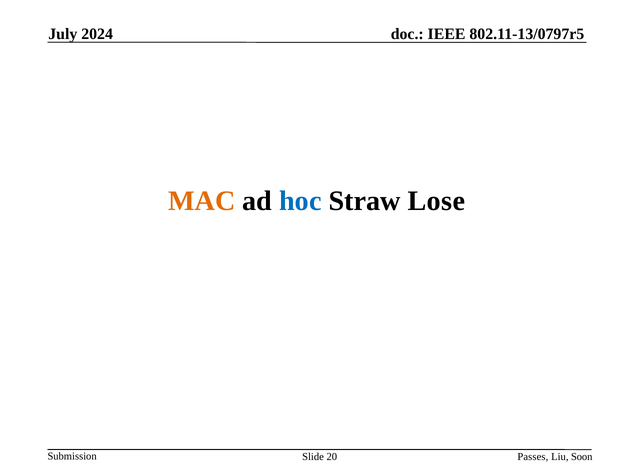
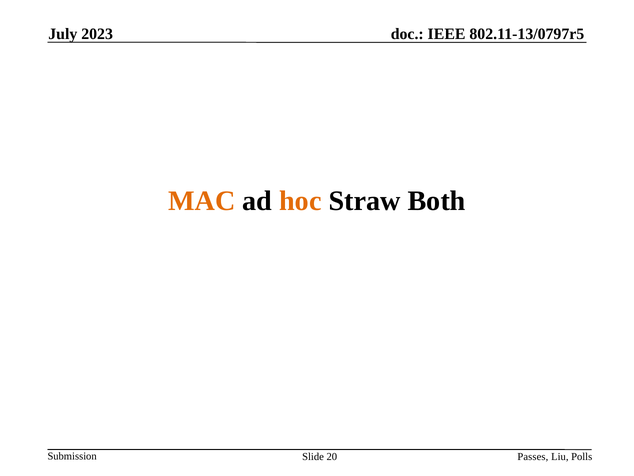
2024: 2024 -> 2023
hoc colour: blue -> orange
Lose: Lose -> Both
Soon: Soon -> Polls
